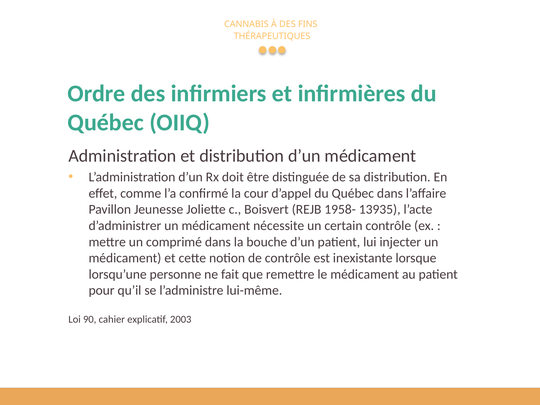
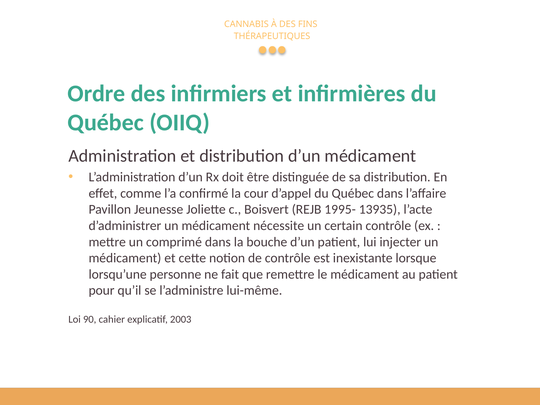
1958-: 1958- -> 1995-
